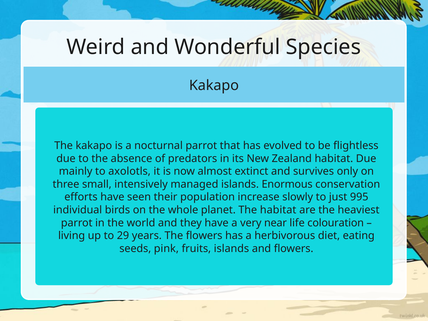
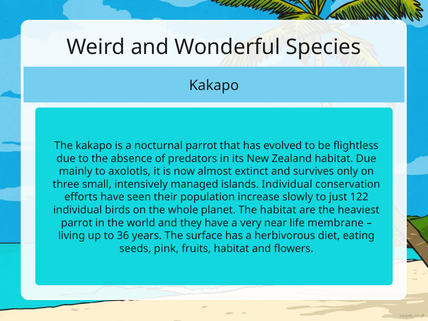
islands Enormous: Enormous -> Individual
995: 995 -> 122
colouration: colouration -> membrane
29: 29 -> 36
The flowers: flowers -> surface
fruits islands: islands -> habitat
